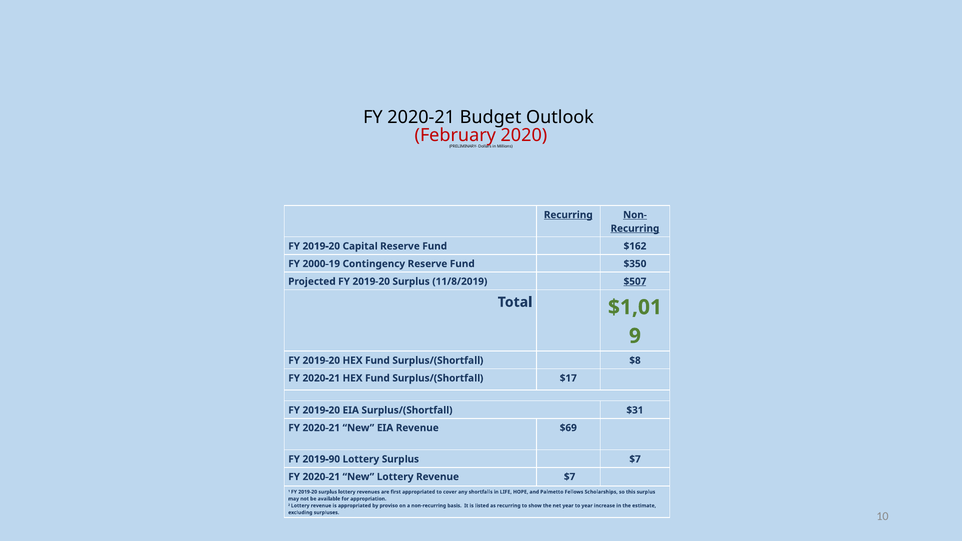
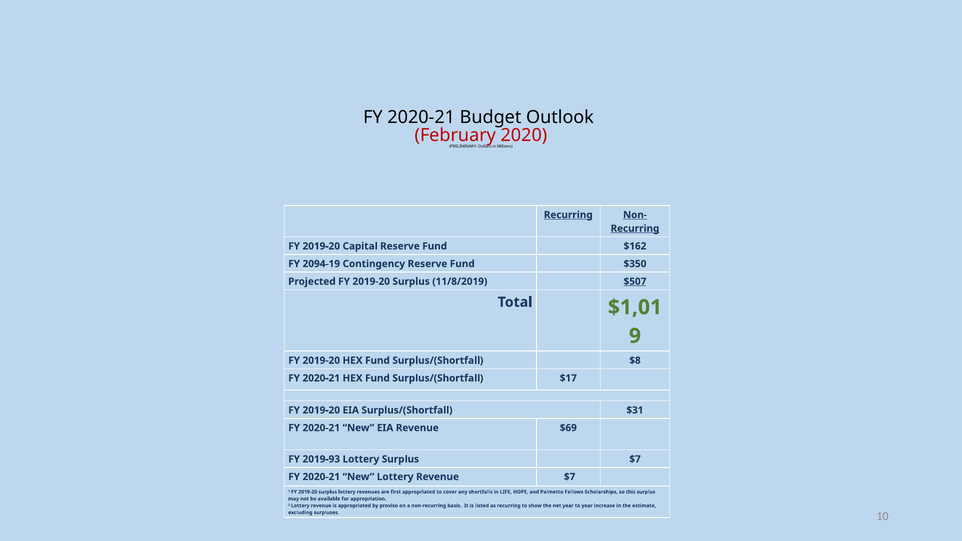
2000-19: 2000-19 -> 2094-19
2019-90: 2019-90 -> 2019-93
